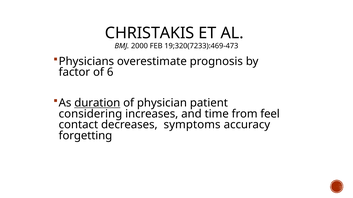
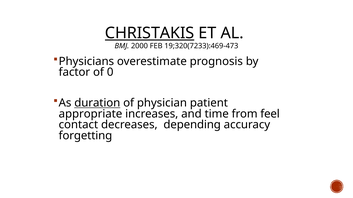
CHRISTAKIS underline: none -> present
6: 6 -> 0
considering: considering -> appropriate
symptoms: symptoms -> depending
